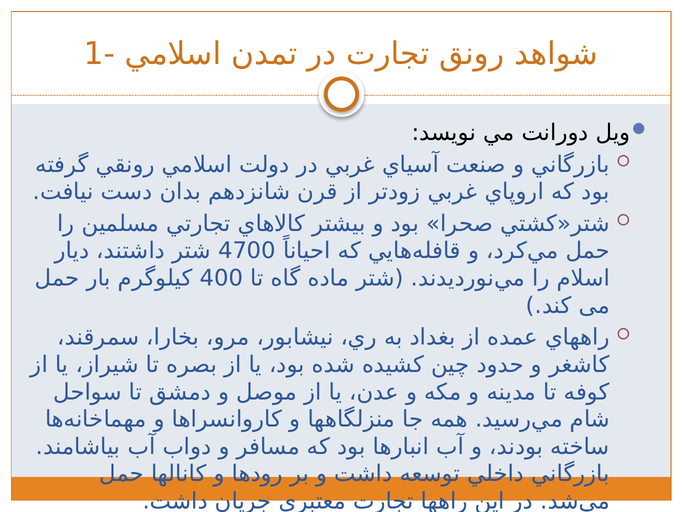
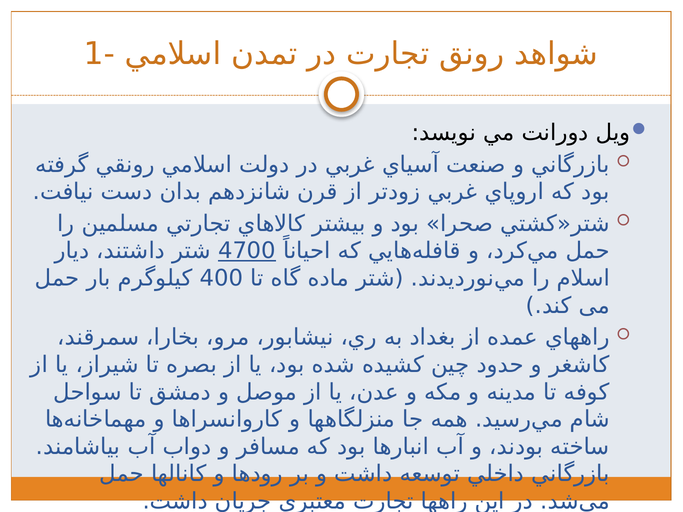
4700 underline: none -> present
